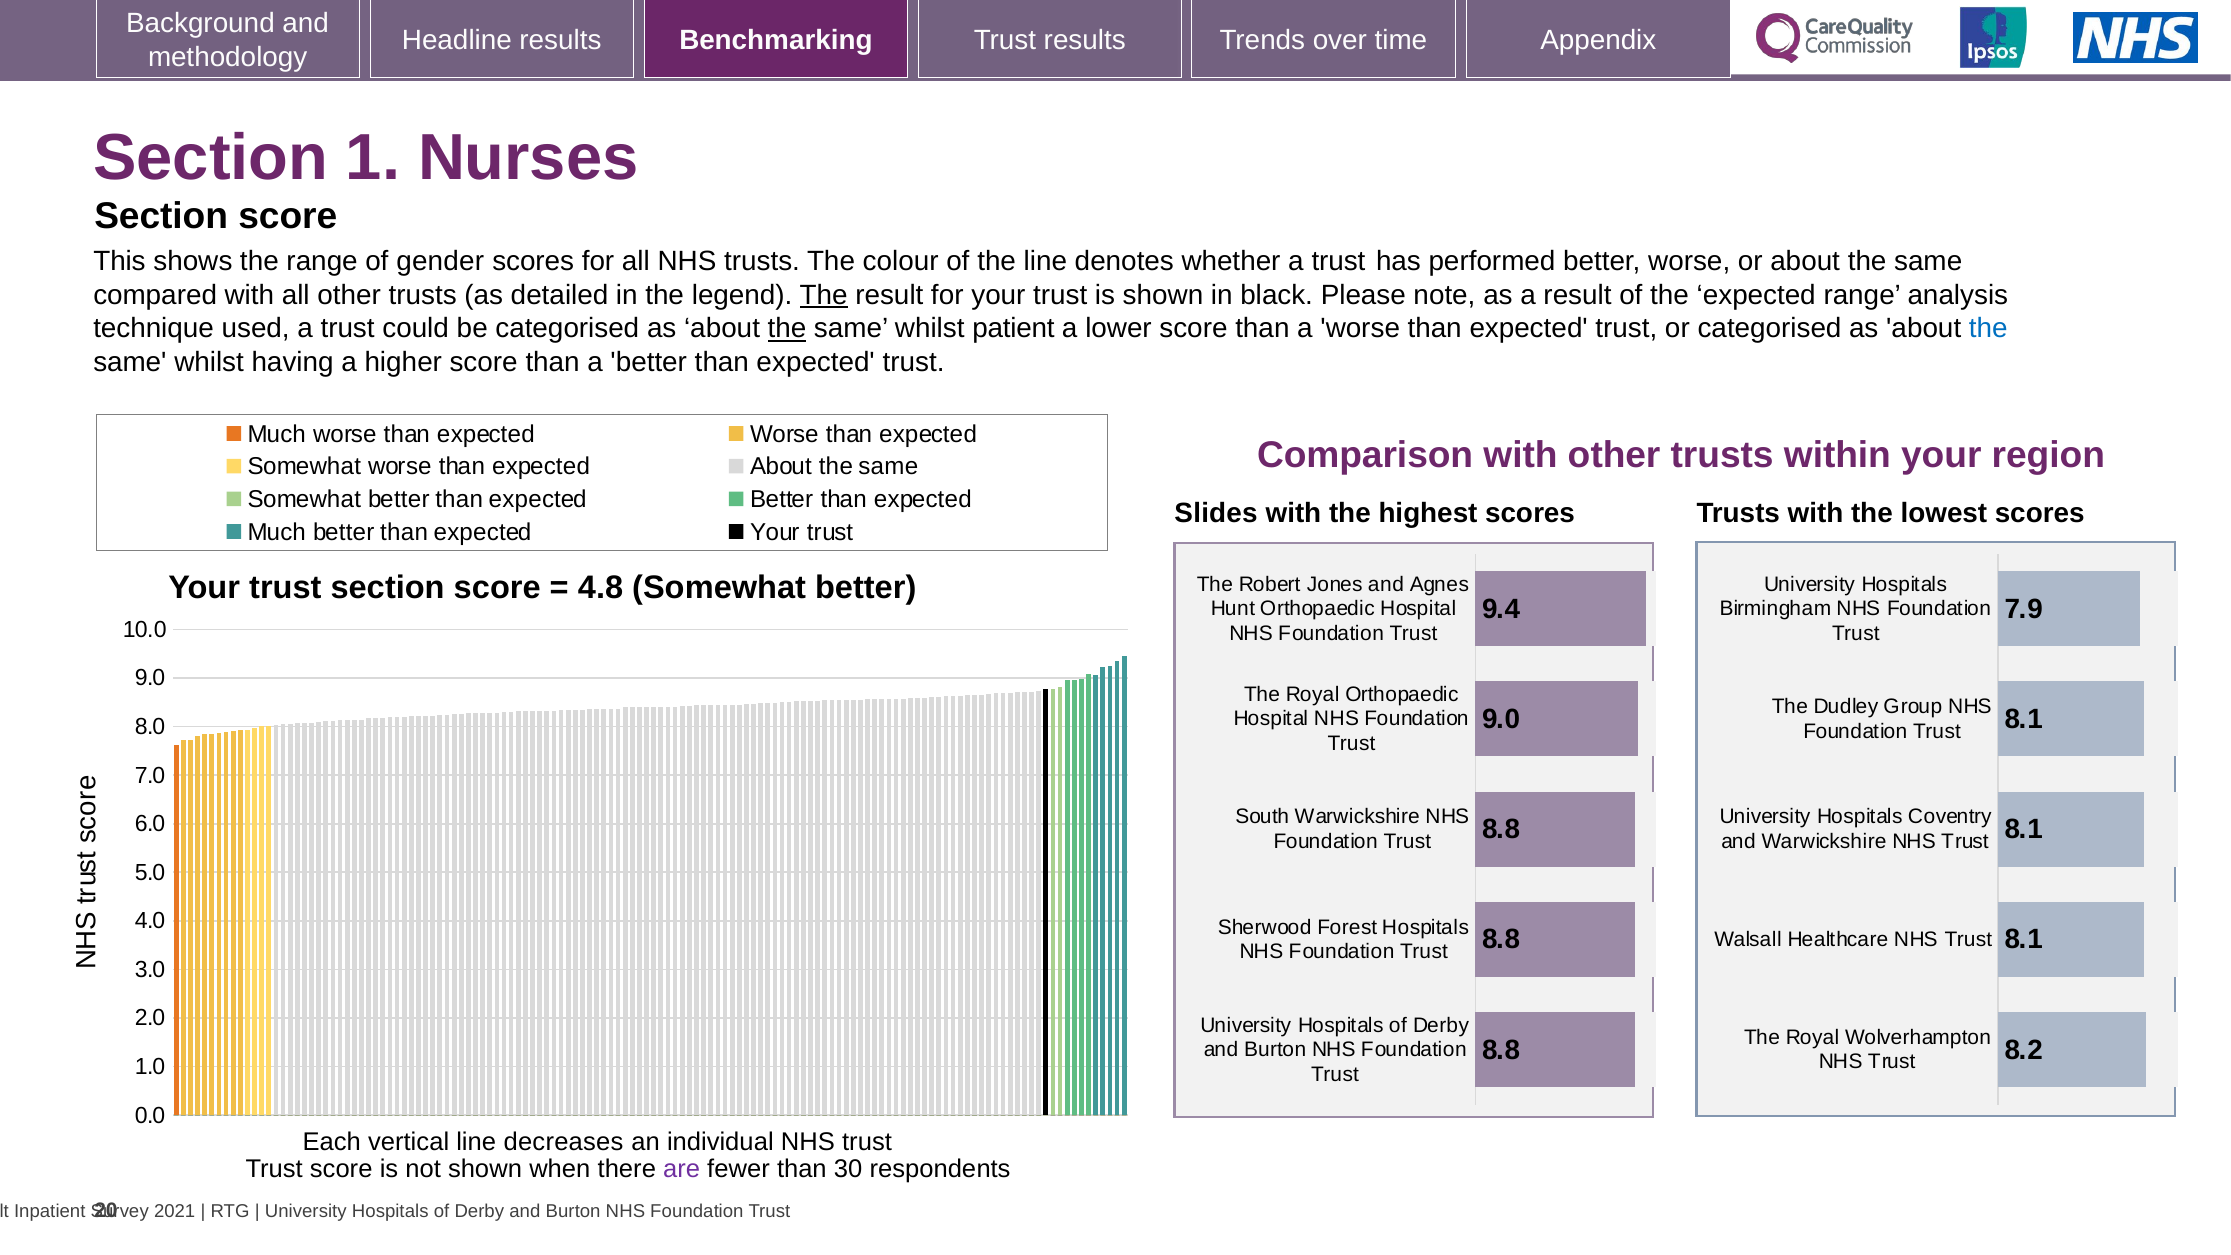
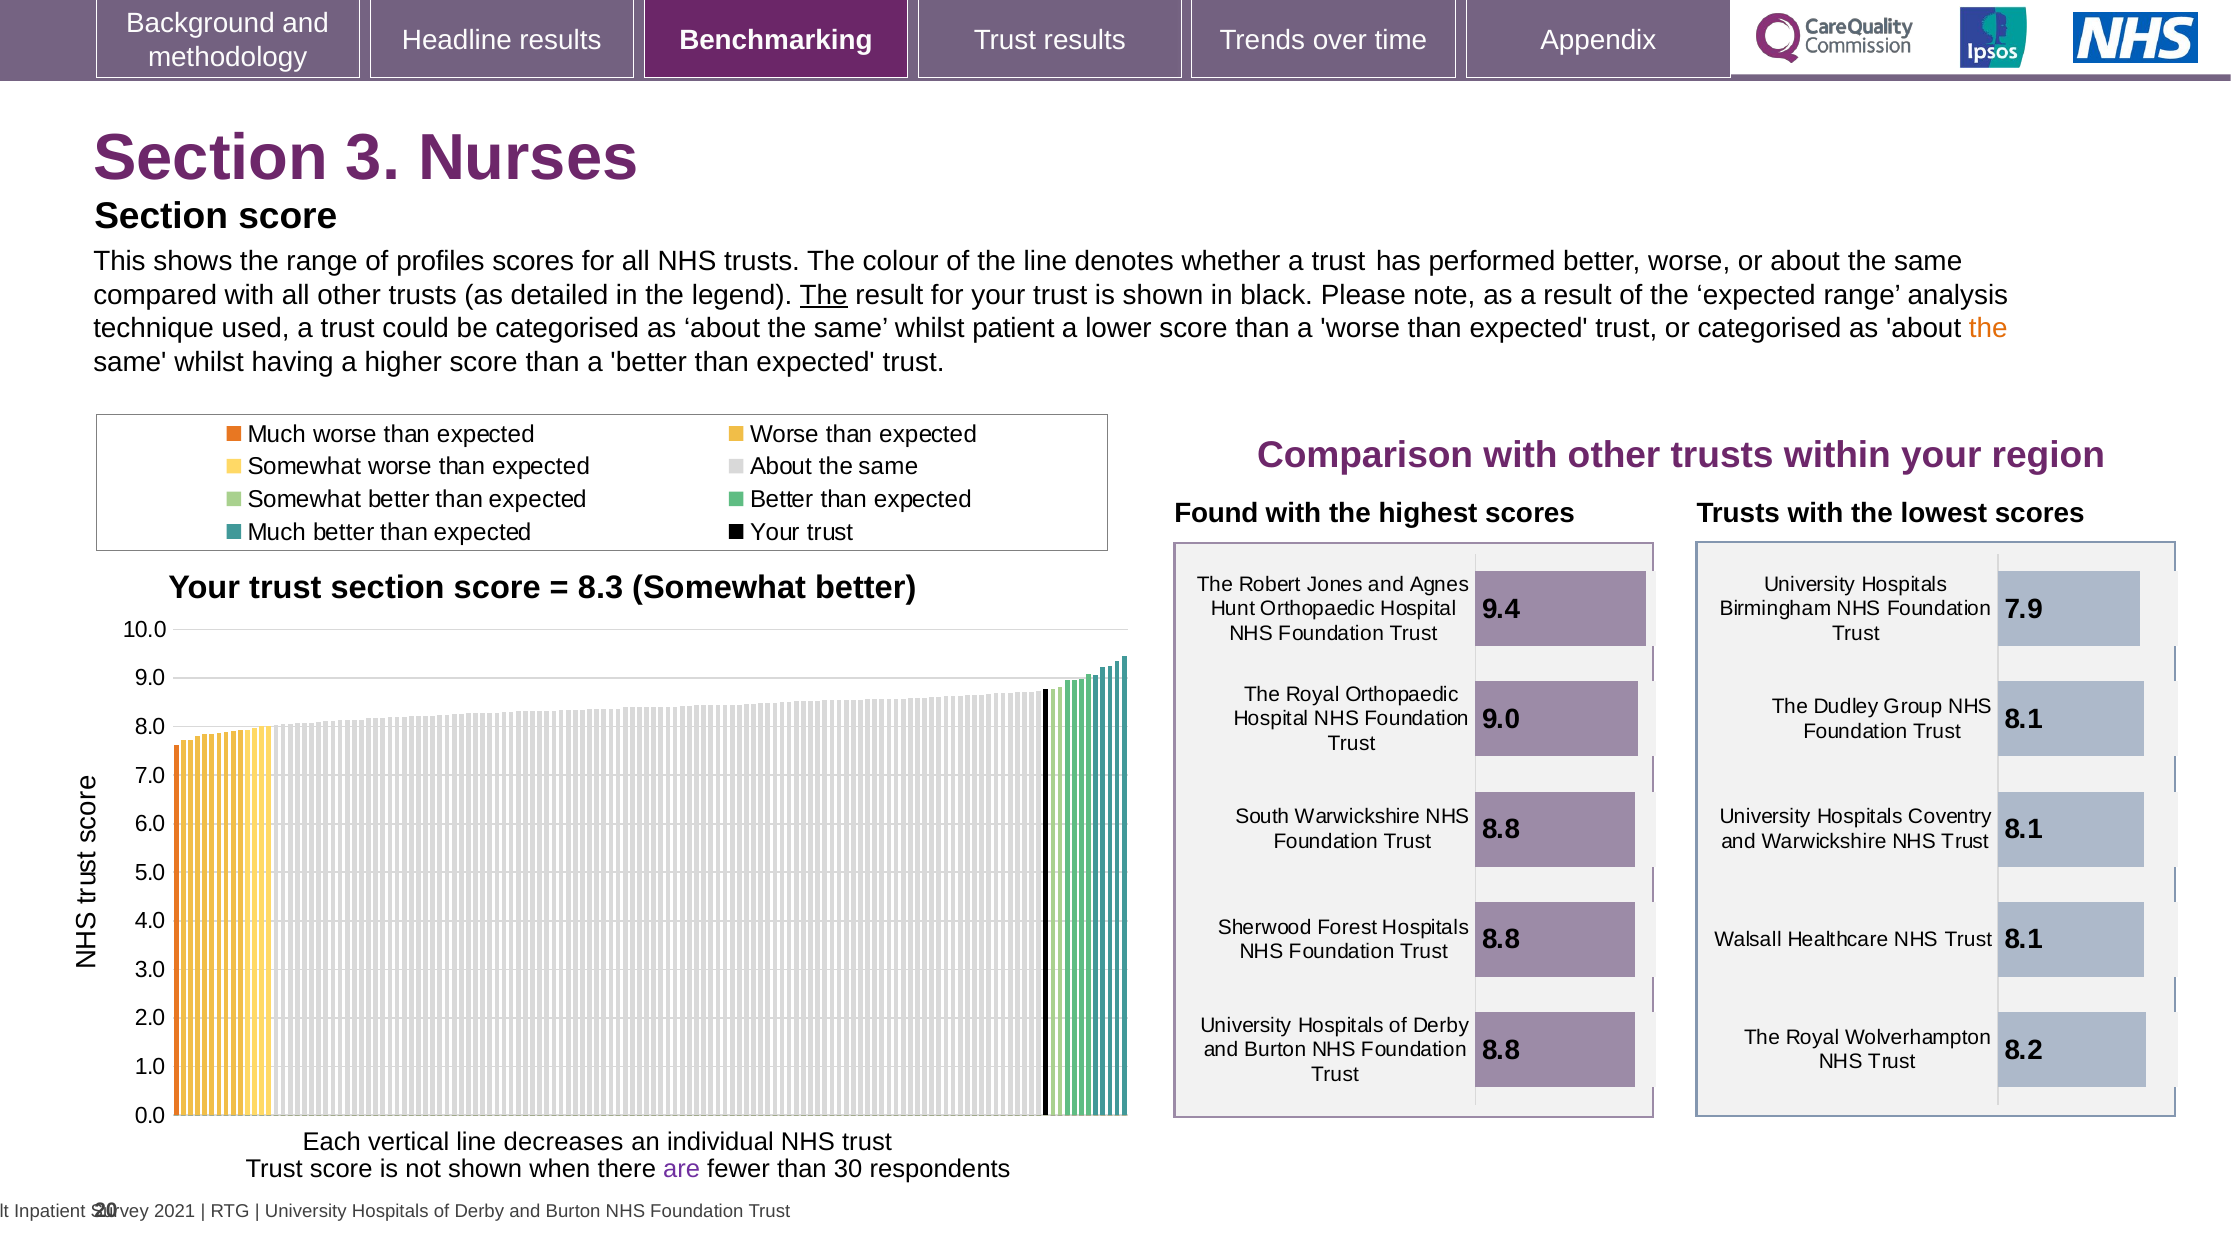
1: 1 -> 3
gender: gender -> profiles
the at (787, 329) underline: present -> none
the at (1988, 329) colour: blue -> orange
Slides: Slides -> Found
4.8: 4.8 -> 8.3
